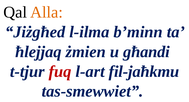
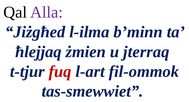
Alla colour: orange -> purple
għandi: għandi -> jterraq
fil-jaħkmu: fil-jaħkmu -> fil-ommok
